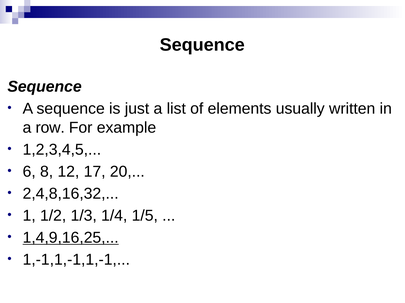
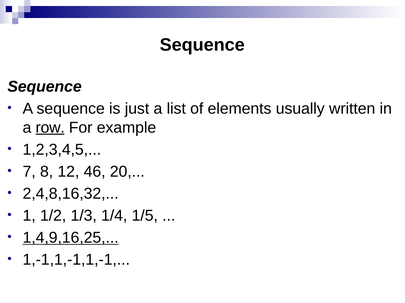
row underline: none -> present
6: 6 -> 7
17: 17 -> 46
